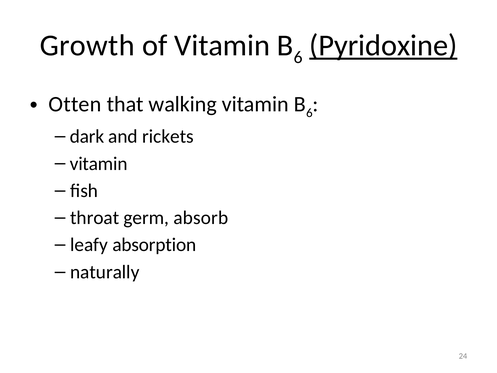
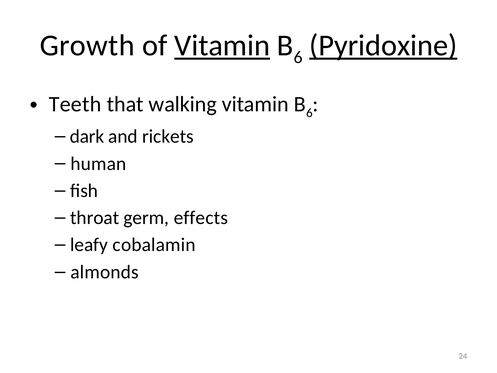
Vitamin at (222, 46) underline: none -> present
Otten: Otten -> Teeth
vitamin at (99, 164): vitamin -> human
absorb: absorb -> effects
absorption: absorption -> cobalamin
naturally: naturally -> almonds
